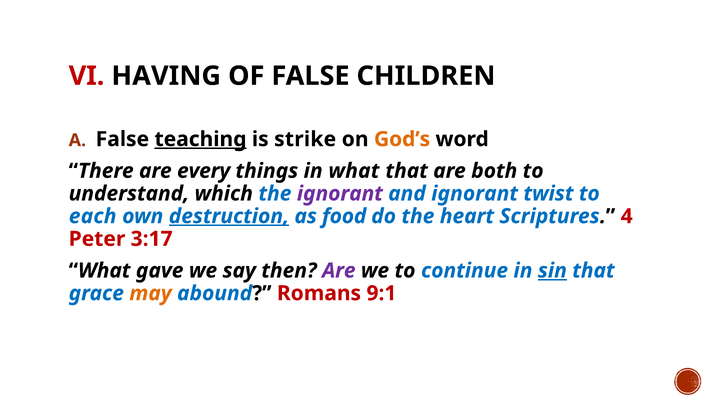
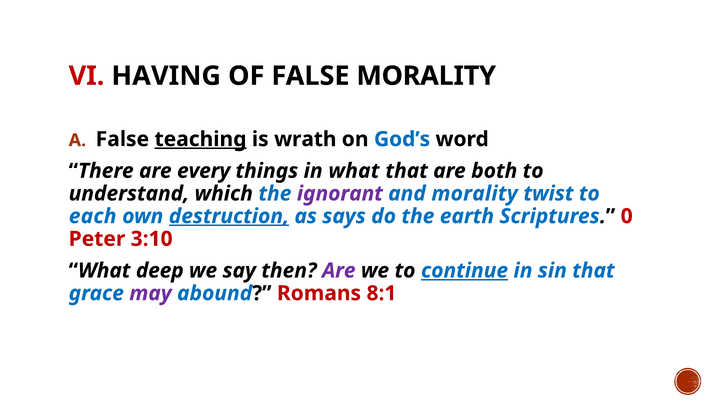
FALSE CHILDREN: CHILDREN -> MORALITY
strike: strike -> wrath
God’s colour: orange -> blue
and ignorant: ignorant -> morality
food: food -> says
heart: heart -> earth
4: 4 -> 0
3:17: 3:17 -> 3:10
gave: gave -> deep
continue underline: none -> present
sin underline: present -> none
may colour: orange -> purple
9:1: 9:1 -> 8:1
